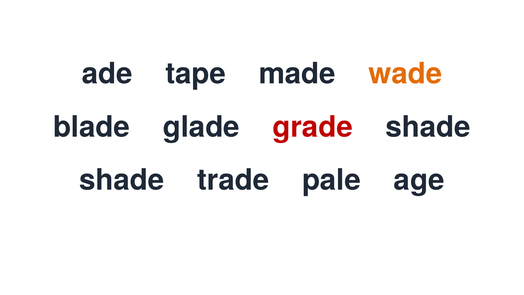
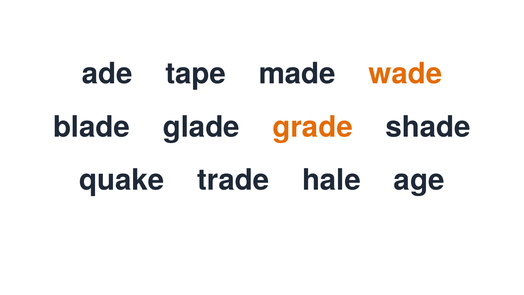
grade colour: red -> orange
shade at (122, 180): shade -> quake
pale: pale -> hale
